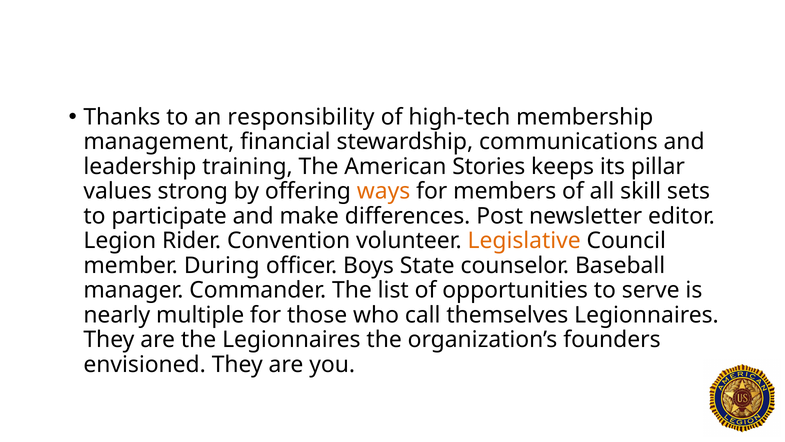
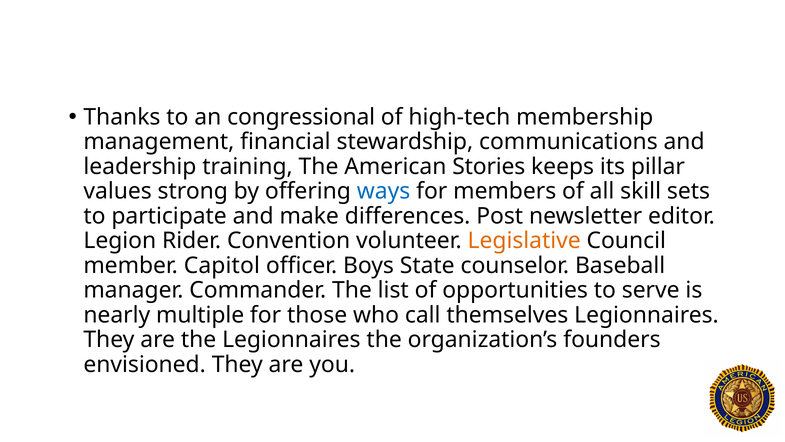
responsibility: responsibility -> congressional
ways colour: orange -> blue
During: During -> Capitol
